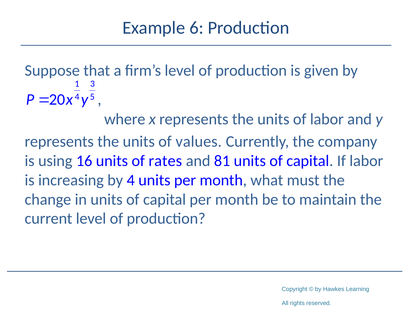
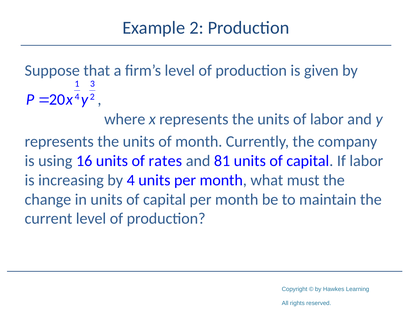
Example 6: 6 -> 2
4 5: 5 -> 2
of values: values -> month
